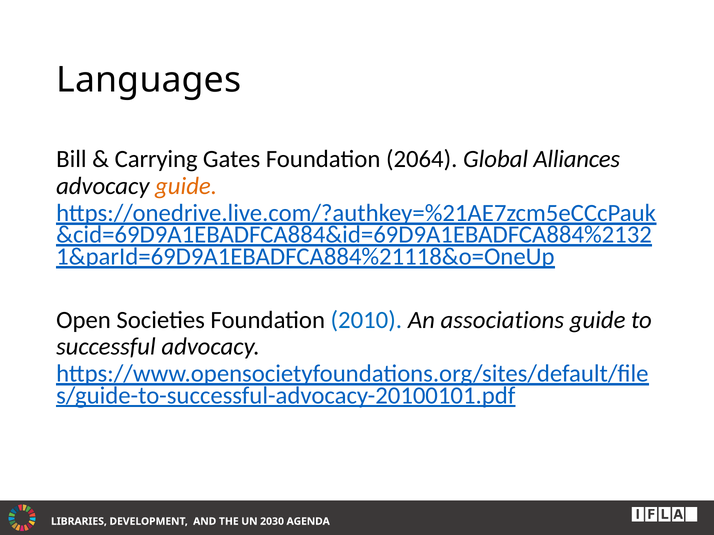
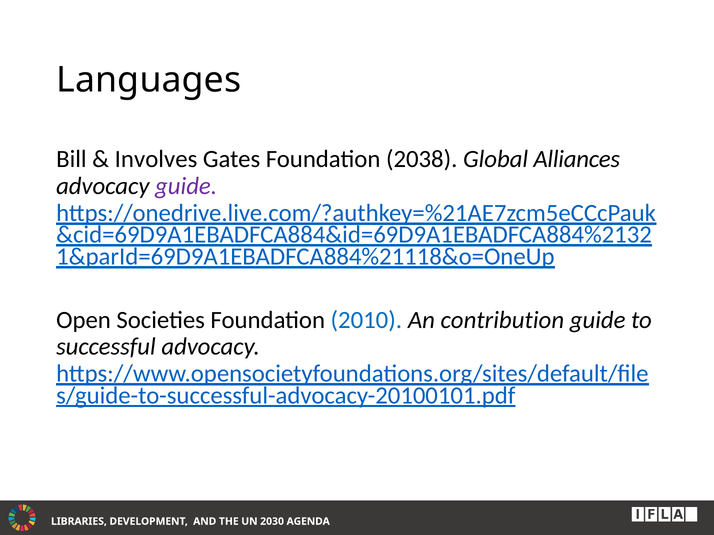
Carrying: Carrying -> Involves
2064: 2064 -> 2038
guide at (186, 186) colour: orange -> purple
associations: associations -> contribution
